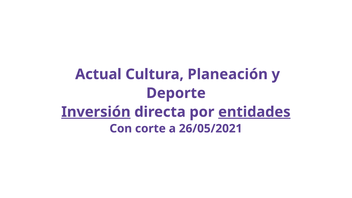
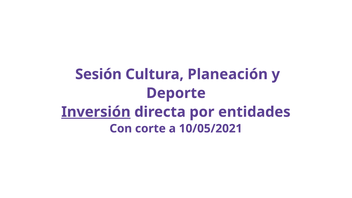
Actual: Actual -> Sesión
entidades underline: present -> none
26/05/2021: 26/05/2021 -> 10/05/2021
